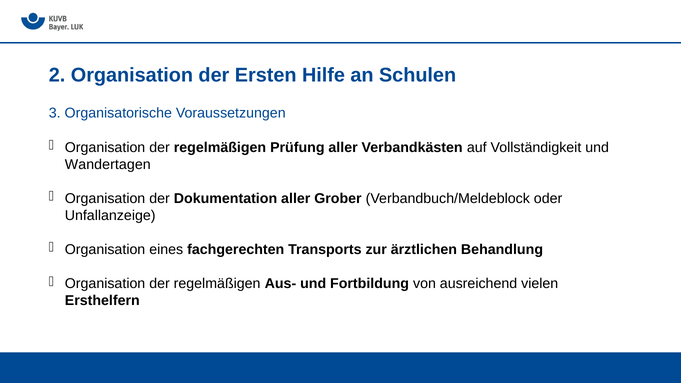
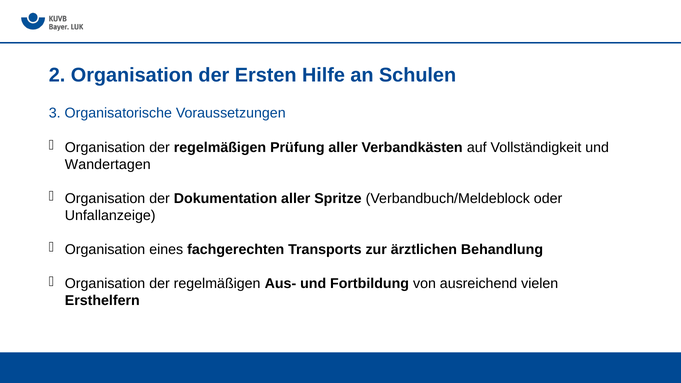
Grober: Grober -> Spritze
